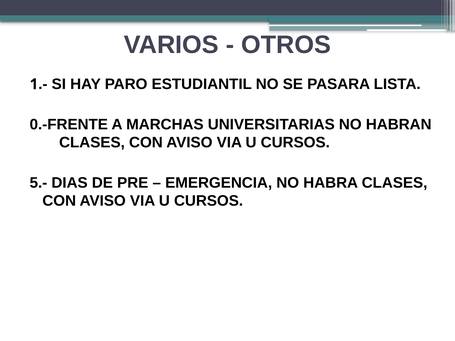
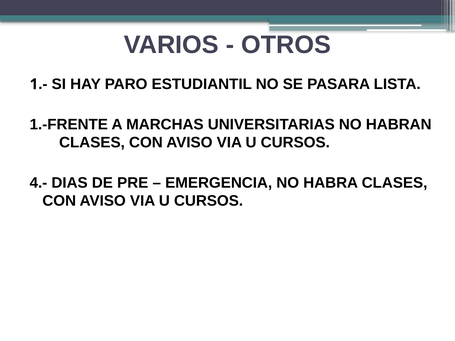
0.-FRENTE: 0.-FRENTE -> 1.-FRENTE
5.-: 5.- -> 4.-
